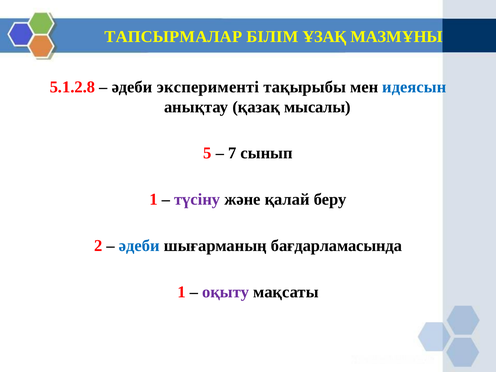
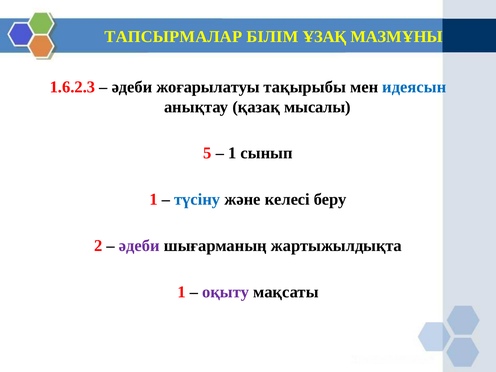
5.1.2.8: 5.1.2.8 -> 1.6.2.3
эксперименті: эксперименті -> жоғарылатуы
7 at (232, 153): 7 -> 1
түсіну colour: purple -> blue
қалай: қалай -> келесі
әдеби at (139, 246) colour: blue -> purple
бағдарламасында: бағдарламасында -> жартыжылдықта
